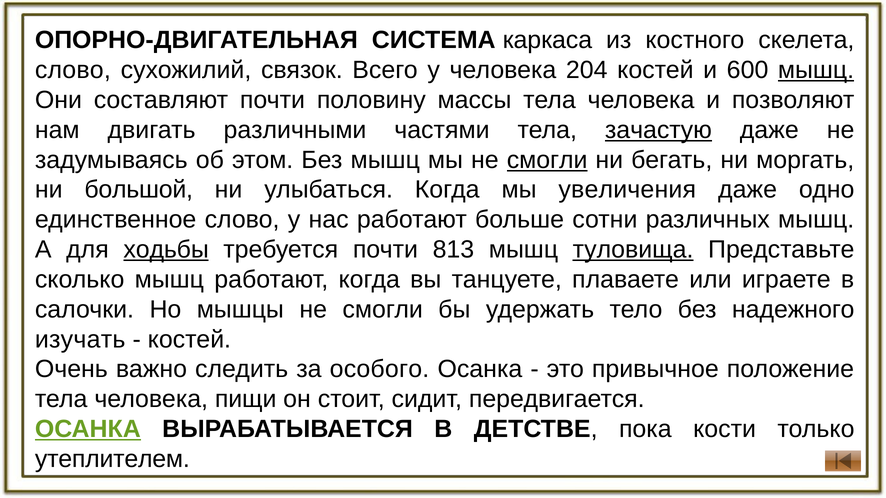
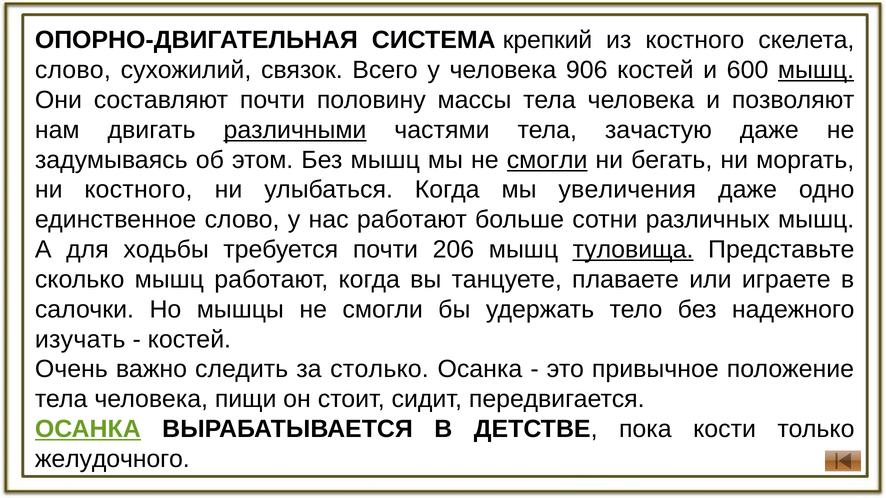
каркаса: каркаса -> крепкий
204: 204 -> 906
различными underline: none -> present
зачастую underline: present -> none
ни большой: большой -> костного
ходьбы underline: present -> none
813: 813 -> 206
особого: особого -> столько
утеплителем: утеплителем -> желудочного
